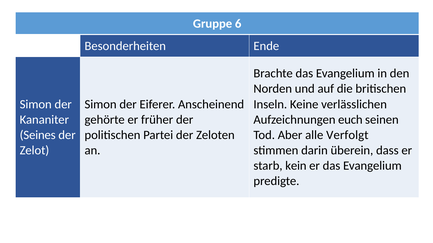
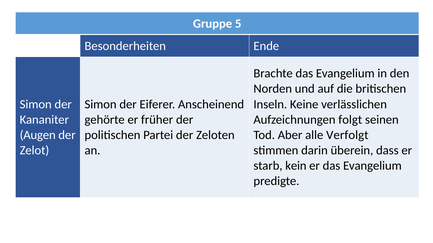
6: 6 -> 5
euch: euch -> folgt
Seines: Seines -> Augen
